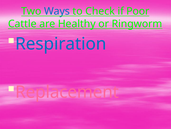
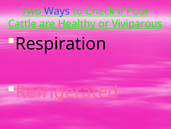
Ringworm: Ringworm -> Viviparous
Respiration colour: blue -> black
Replacement: Replacement -> Refrigerated
